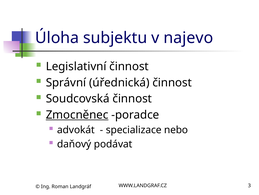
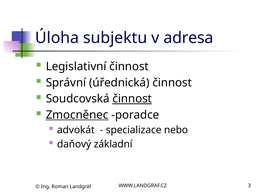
najevo: najevo -> adresa
činnost at (132, 98) underline: none -> present
podávat: podávat -> základní
